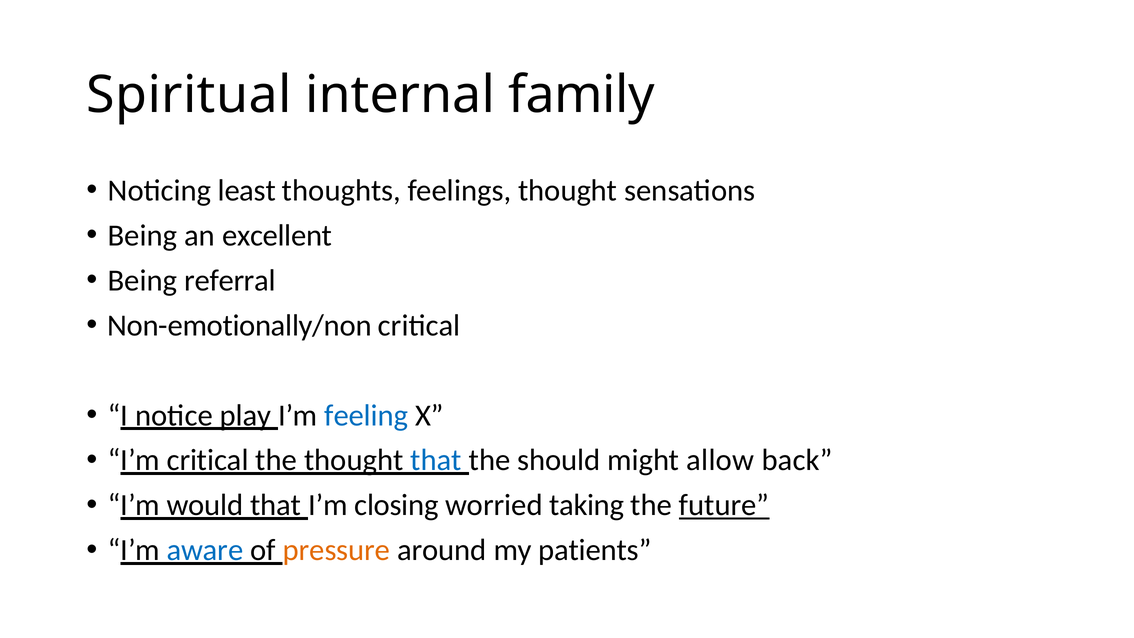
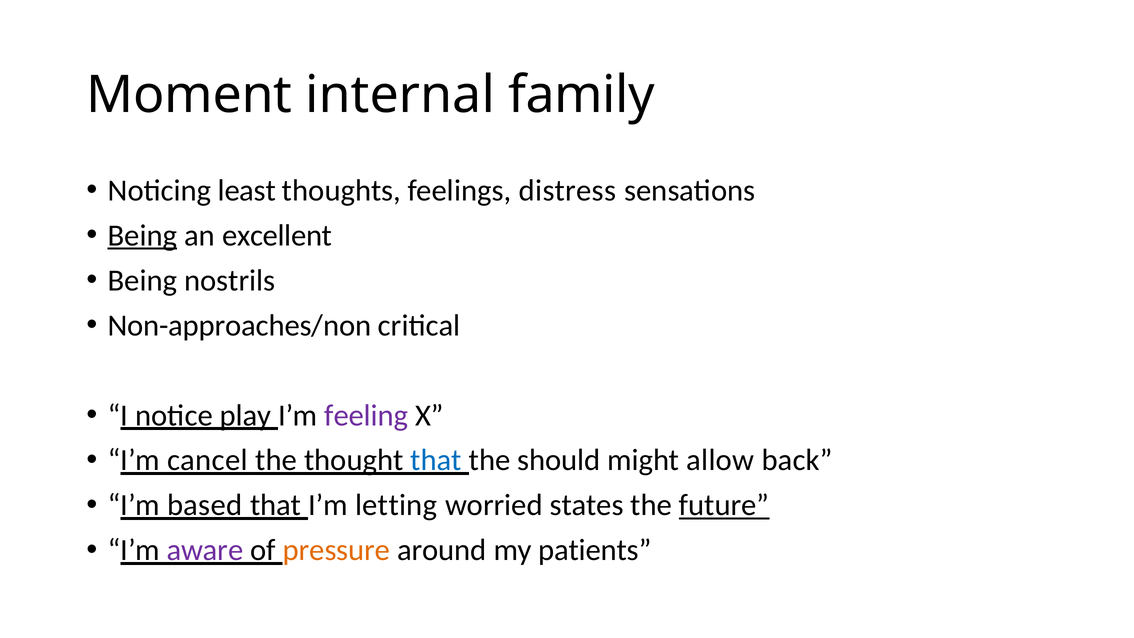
Spiritual: Spiritual -> Moment
feelings thought: thought -> distress
Being at (142, 235) underline: none -> present
referral: referral -> nostrils
Non-emotionally/non: Non-emotionally/non -> Non-approaches/non
feeling colour: blue -> purple
I’m critical: critical -> cancel
would: would -> based
closing: closing -> letting
taking: taking -> states
aware colour: blue -> purple
